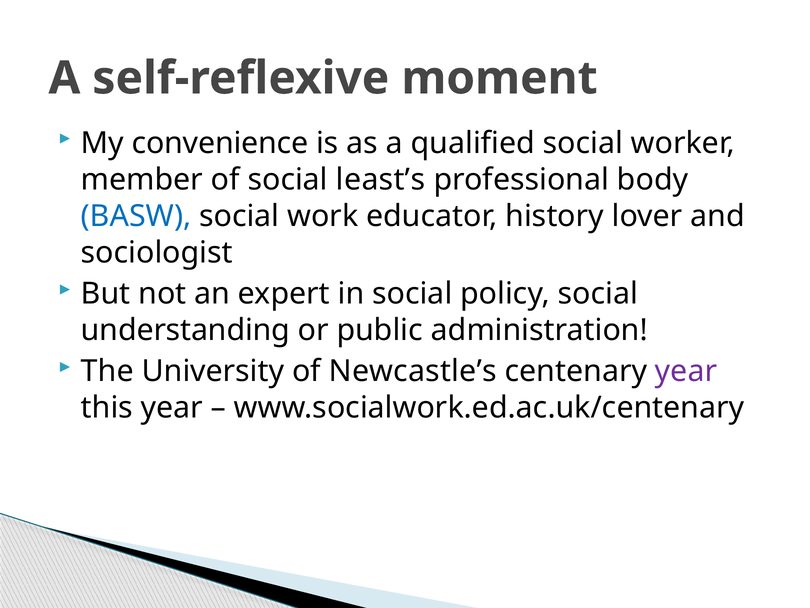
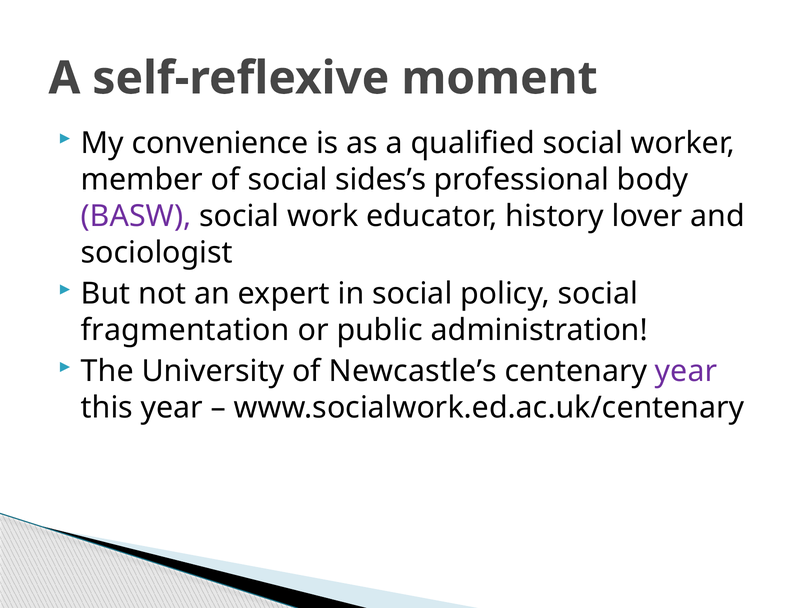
least’s: least’s -> sides’s
BASW colour: blue -> purple
understanding: understanding -> fragmentation
